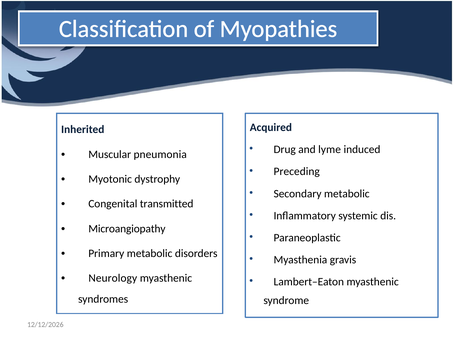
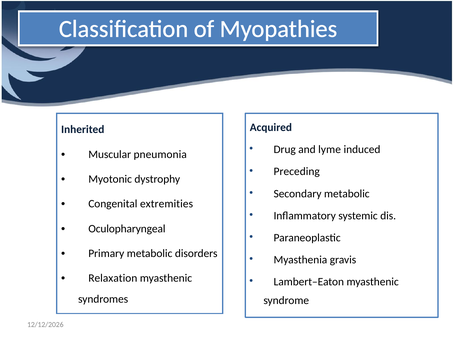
transmitted: transmitted -> extremities
Microangiopathy: Microangiopathy -> Oculopharyngeal
Neurology: Neurology -> Relaxation
